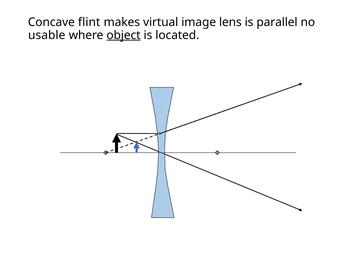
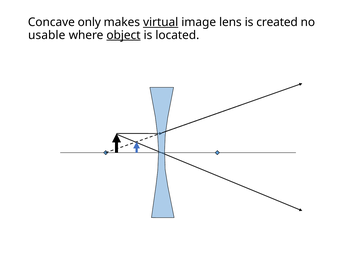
flint: flint -> only
virtual underline: none -> present
parallel: parallel -> created
